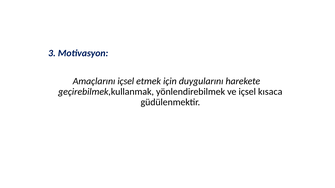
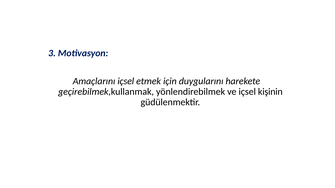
kısaca: kısaca -> kişinin
